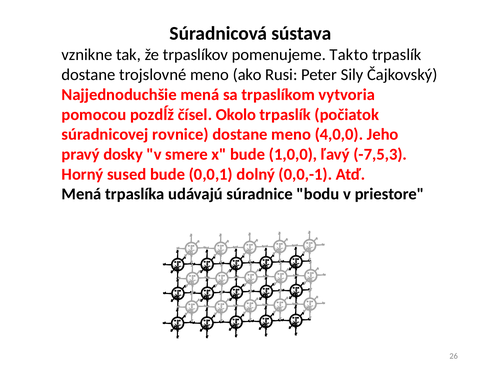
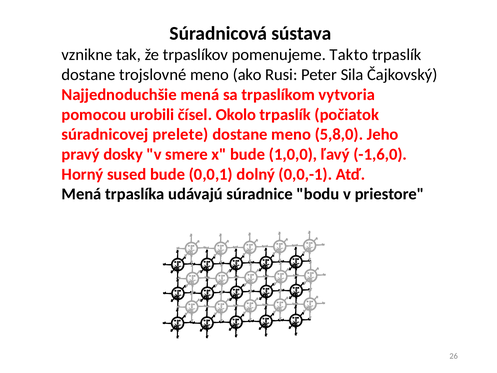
Sily: Sily -> Sila
pozdĺž: pozdĺž -> urobili
rovnice: rovnice -> prelete
4,0,0: 4,0,0 -> 5,8,0
-7,5,3: -7,5,3 -> -1,6,0
